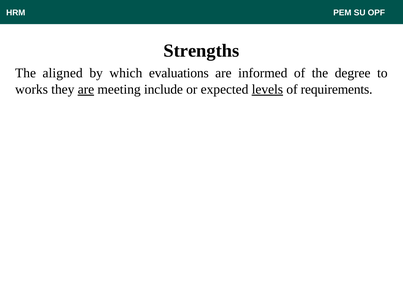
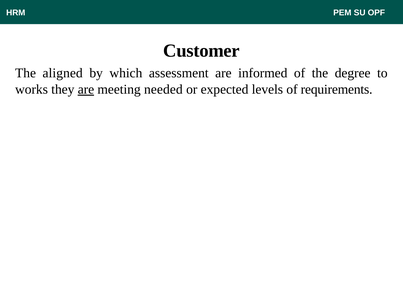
Strengths: Strengths -> Customer
evaluations: evaluations -> assessment
include: include -> needed
levels underline: present -> none
